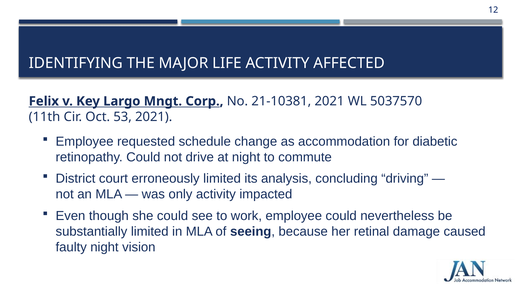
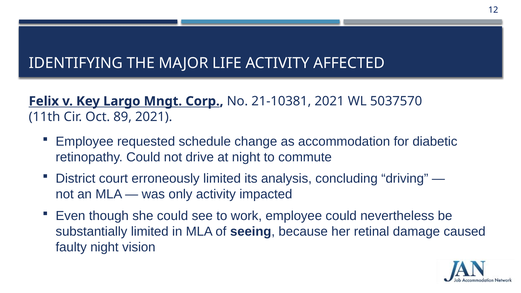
53: 53 -> 89
